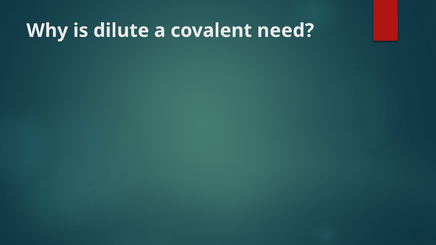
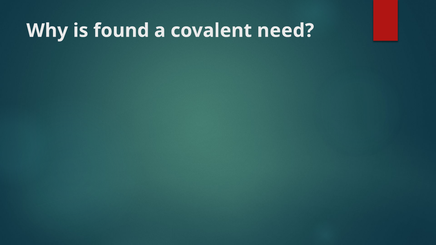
dilute: dilute -> found
